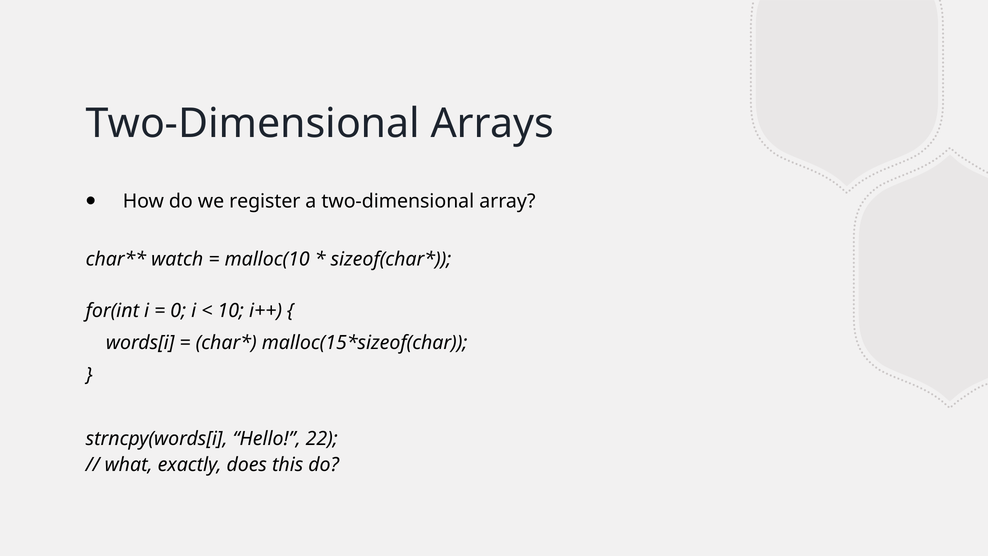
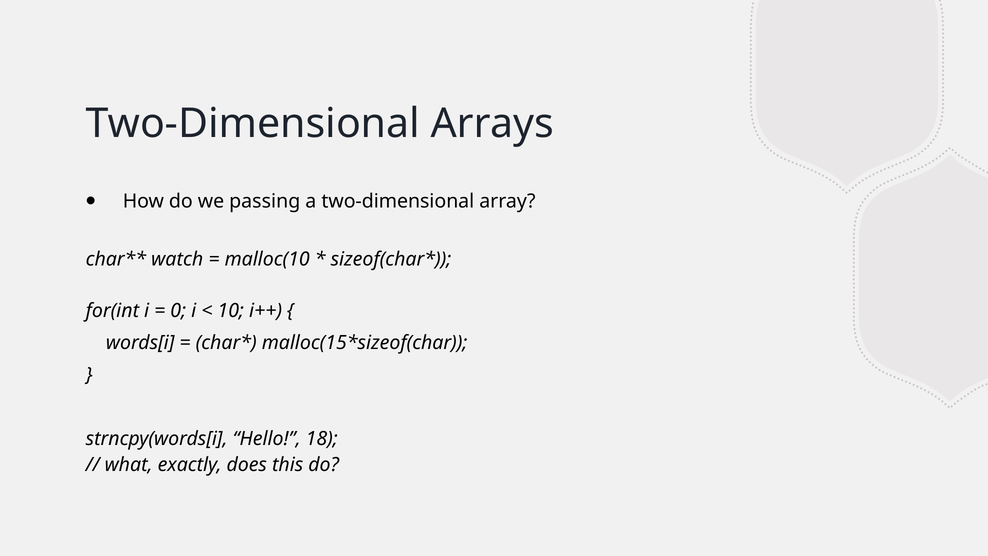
register: register -> passing
22: 22 -> 18
